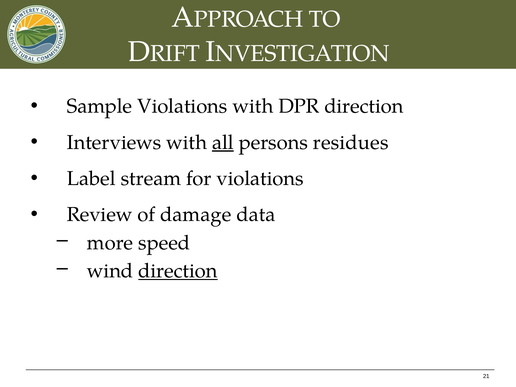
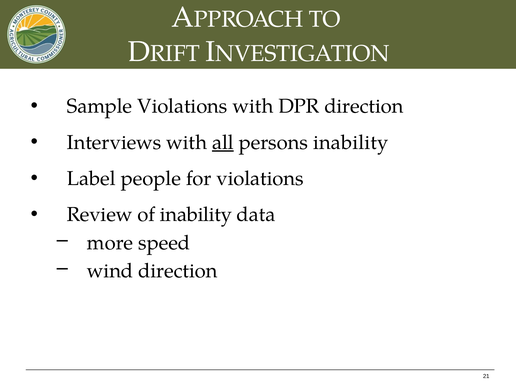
persons residues: residues -> inability
stream: stream -> people
of damage: damage -> inability
direction at (178, 271) underline: present -> none
